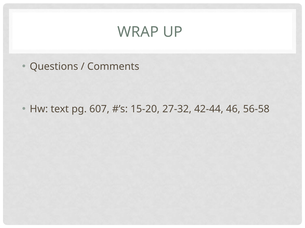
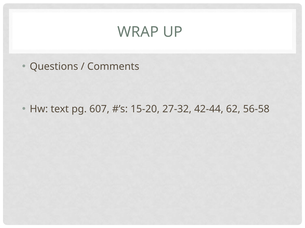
46: 46 -> 62
